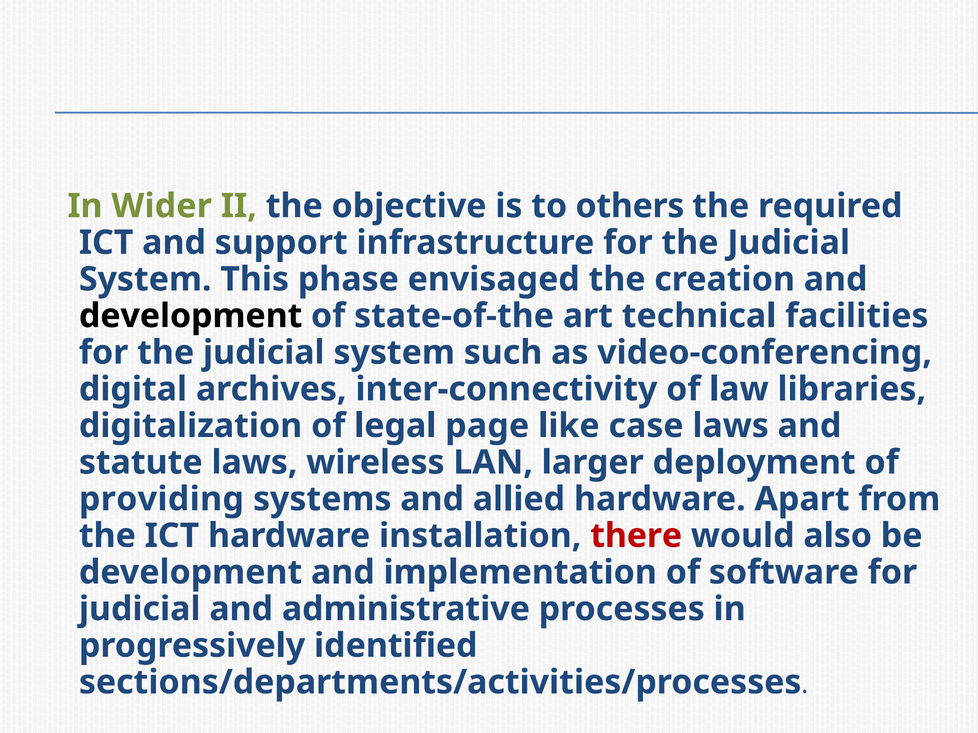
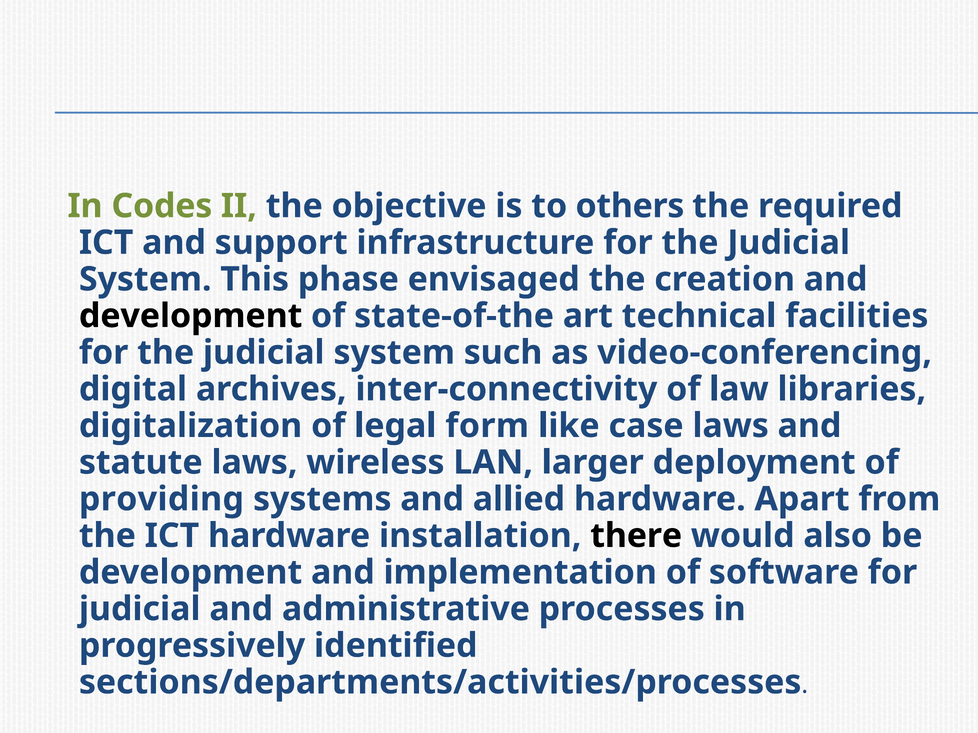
Wider: Wider -> Codes
page: page -> form
there colour: red -> black
